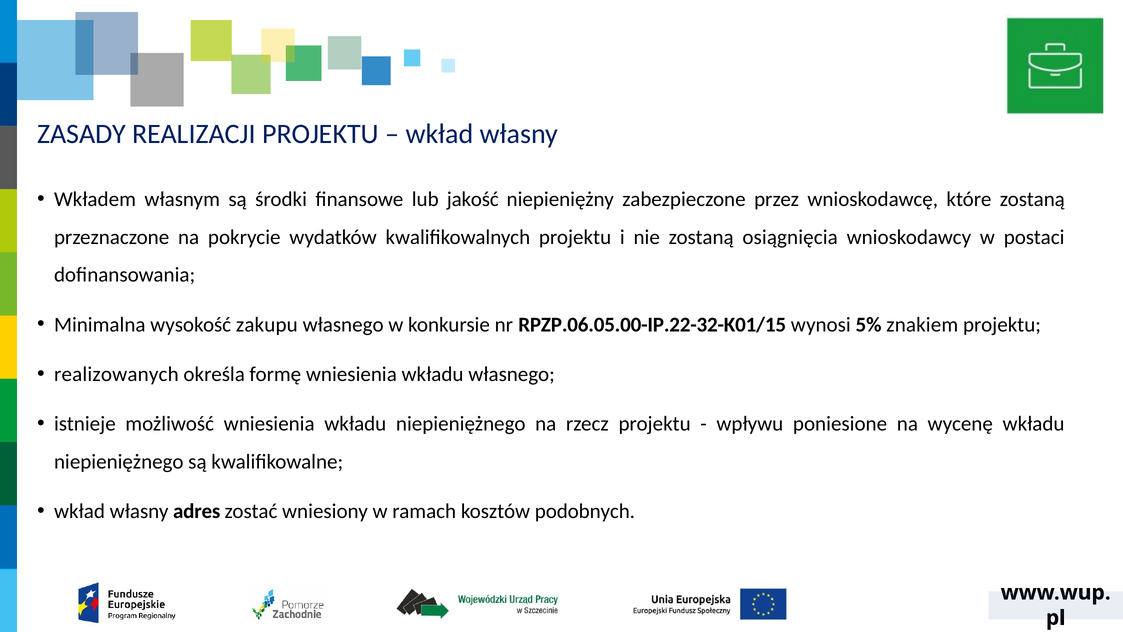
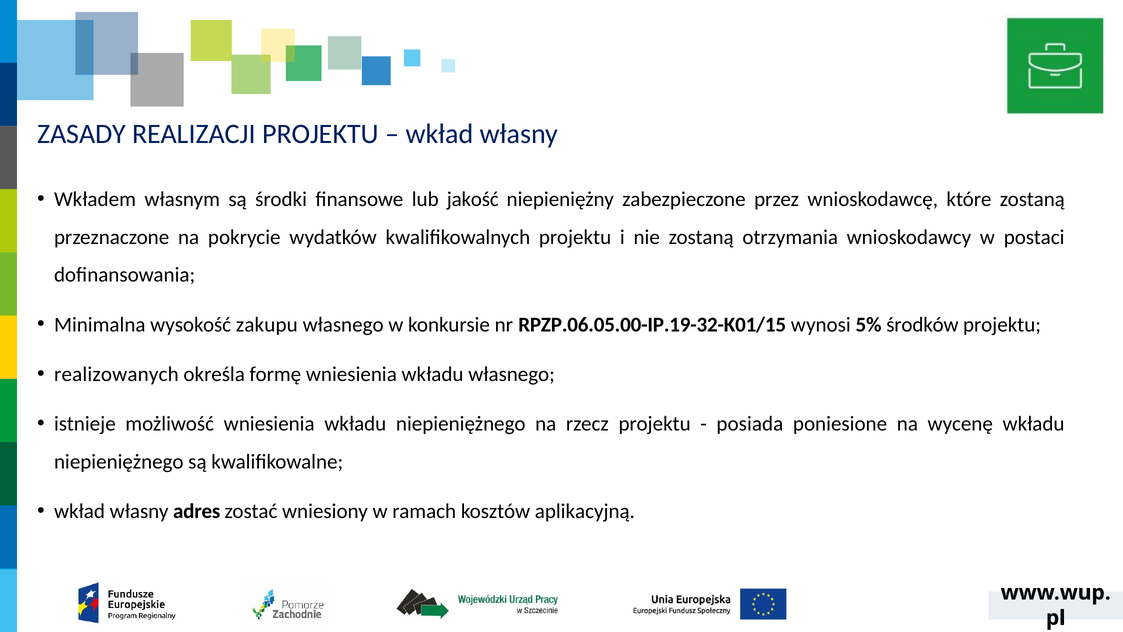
osiągnięcia: osiągnięcia -> otrzymania
RPZP.06.05.00-IP.22-32-K01/15: RPZP.06.05.00-IP.22-32-K01/15 -> RPZP.06.05.00-IP.19-32-K01/15
znakiem: znakiem -> środków
wpływu: wpływu -> posiada
podobnych: podobnych -> aplikacyjną
